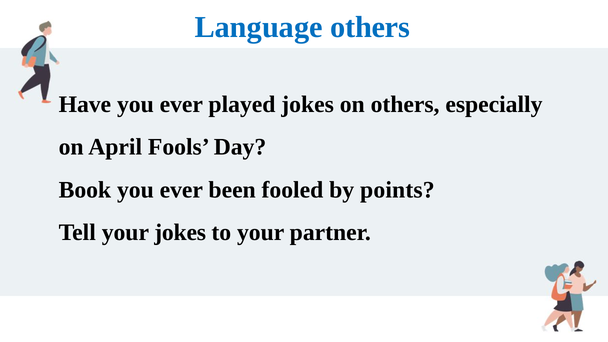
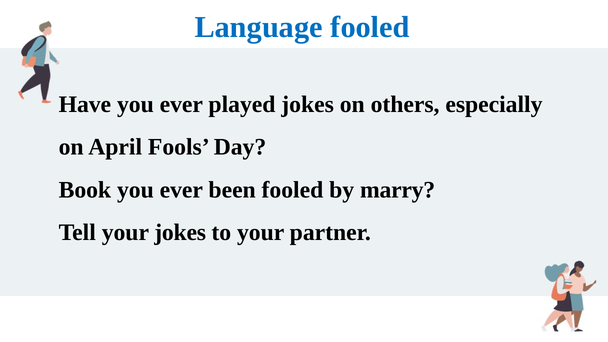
Language others: others -> fooled
points: points -> marry
